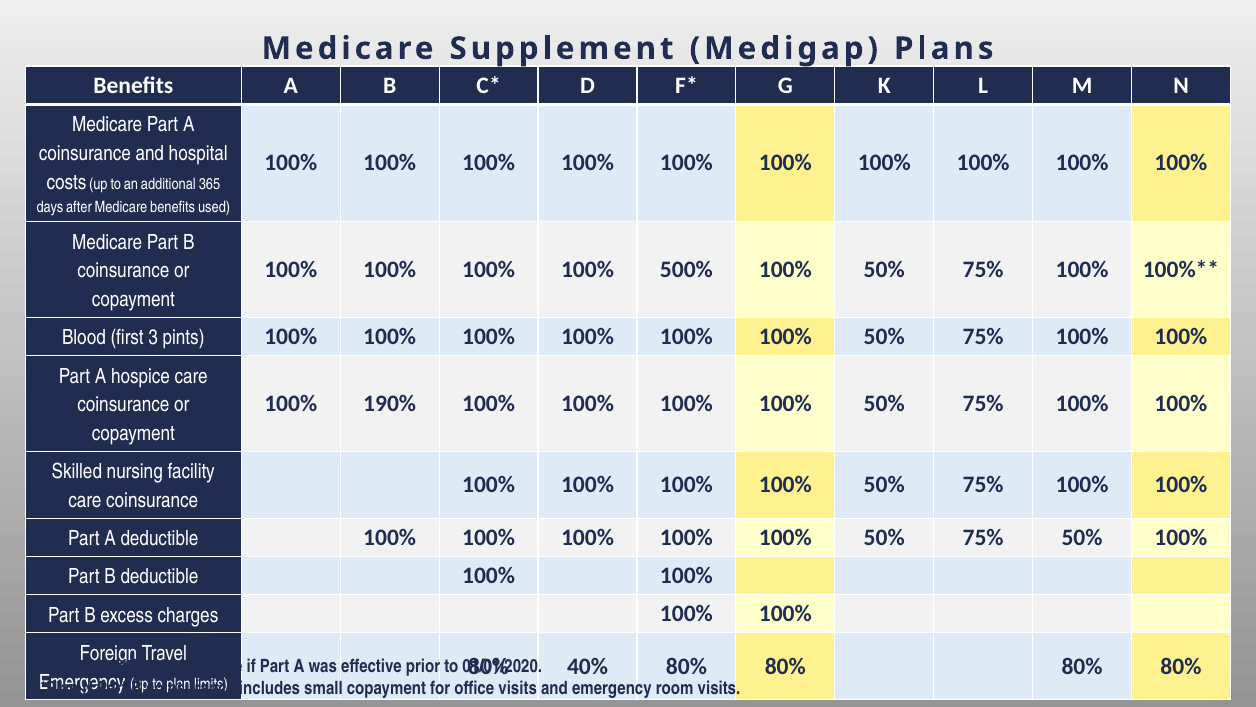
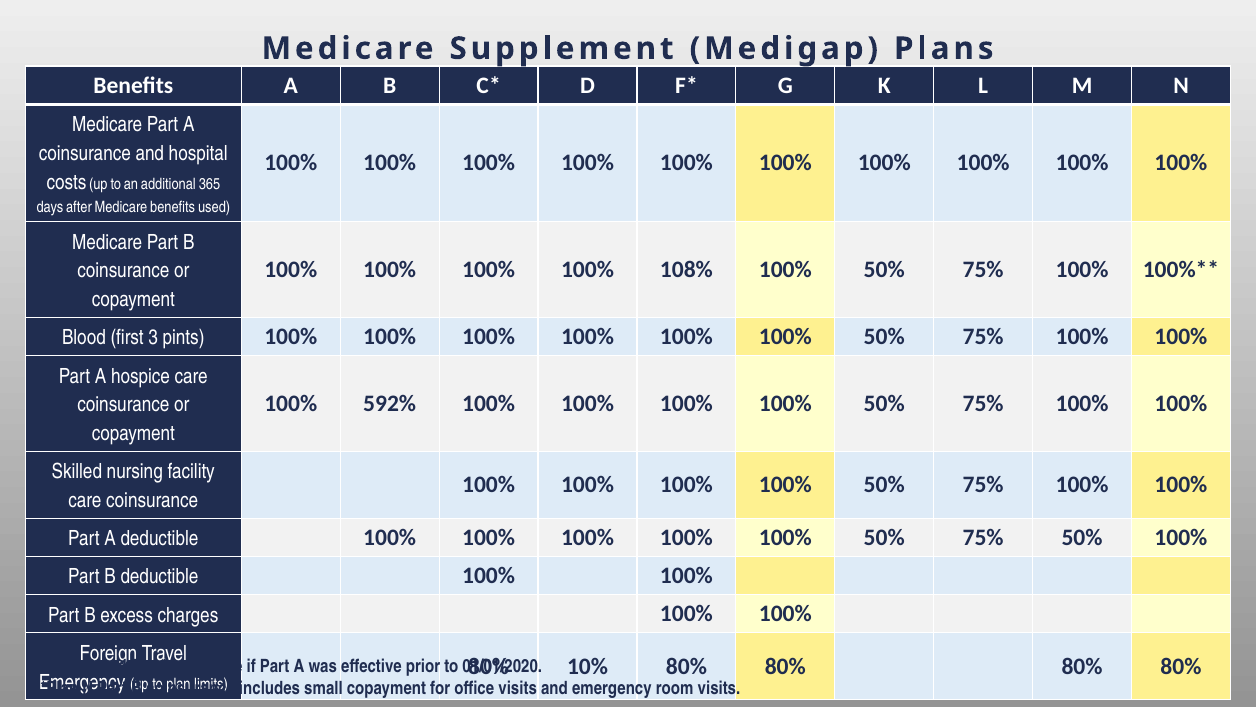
500%: 500% -> 108%
190%: 190% -> 592%
40%: 40% -> 10%
